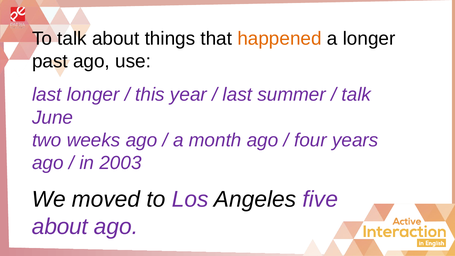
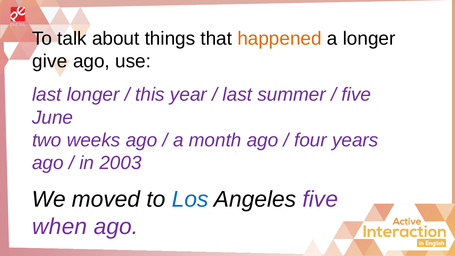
past: past -> give
talk at (356, 95): talk -> five
Los colour: purple -> blue
about at (60, 227): about -> when
